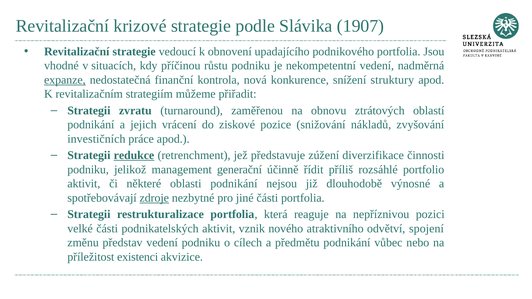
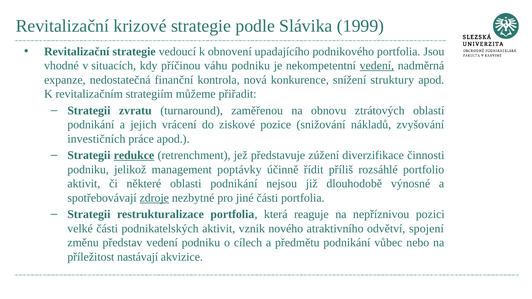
1907: 1907 -> 1999
růstu: růstu -> váhu
vedení at (377, 66) underline: none -> present
expanze underline: present -> none
generační: generační -> poptávky
existenci: existenci -> nastávají
